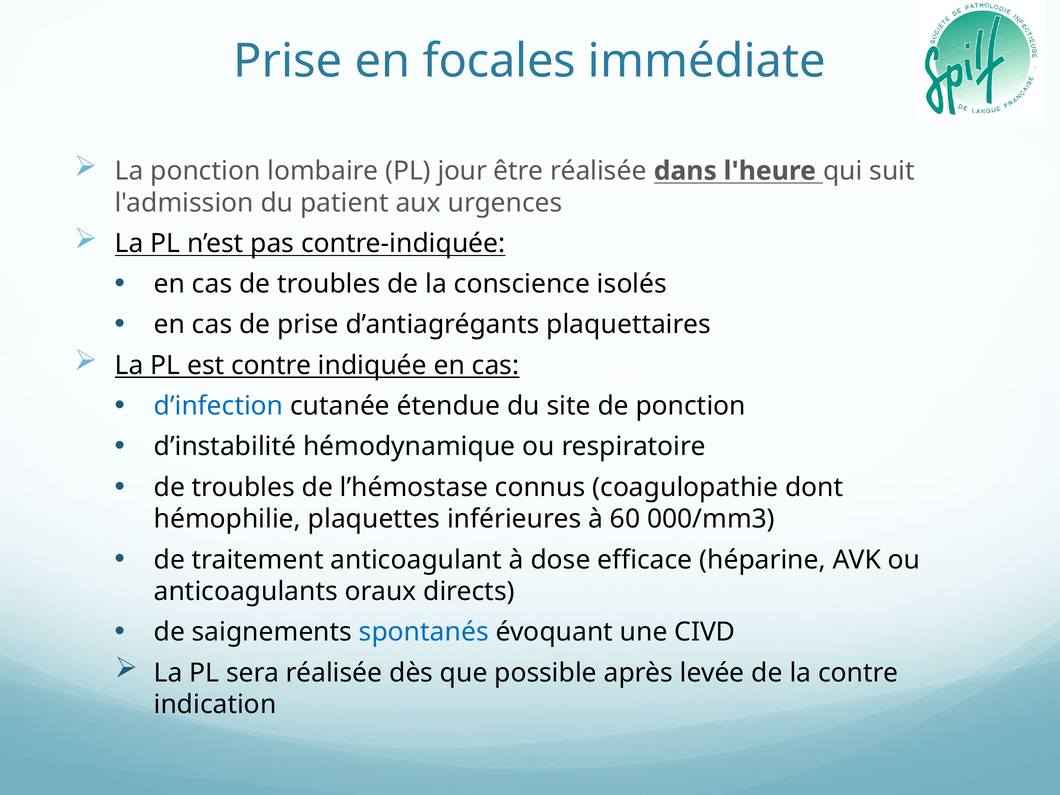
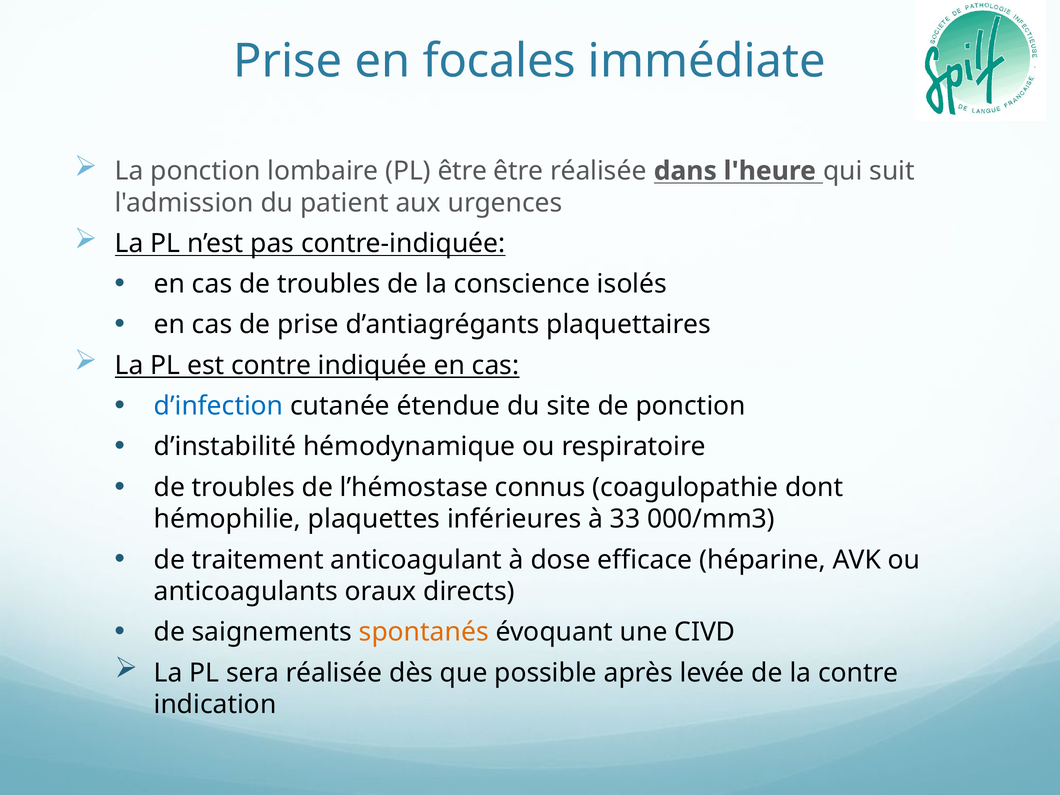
PL jour: jour -> être
60: 60 -> 33
spontanés colour: blue -> orange
